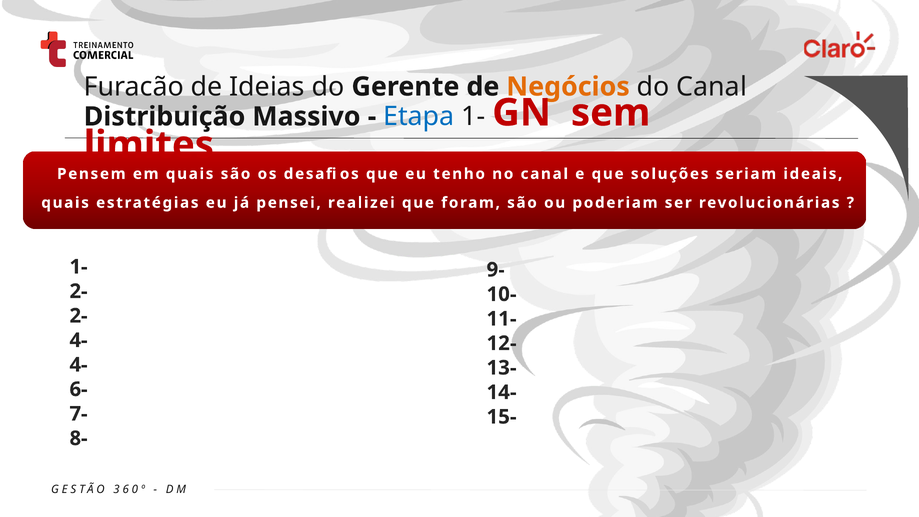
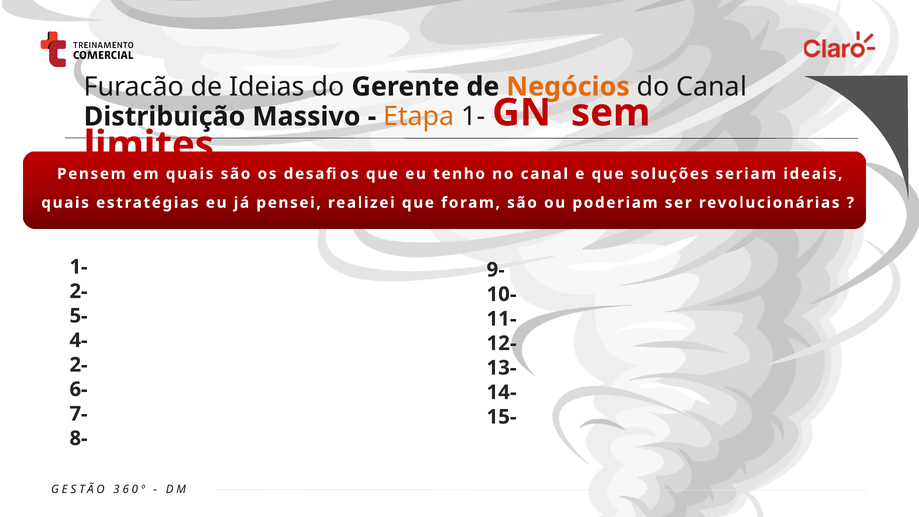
Etapa colour: blue -> orange
2- at (79, 316): 2- -> 5-
4- at (79, 365): 4- -> 2-
